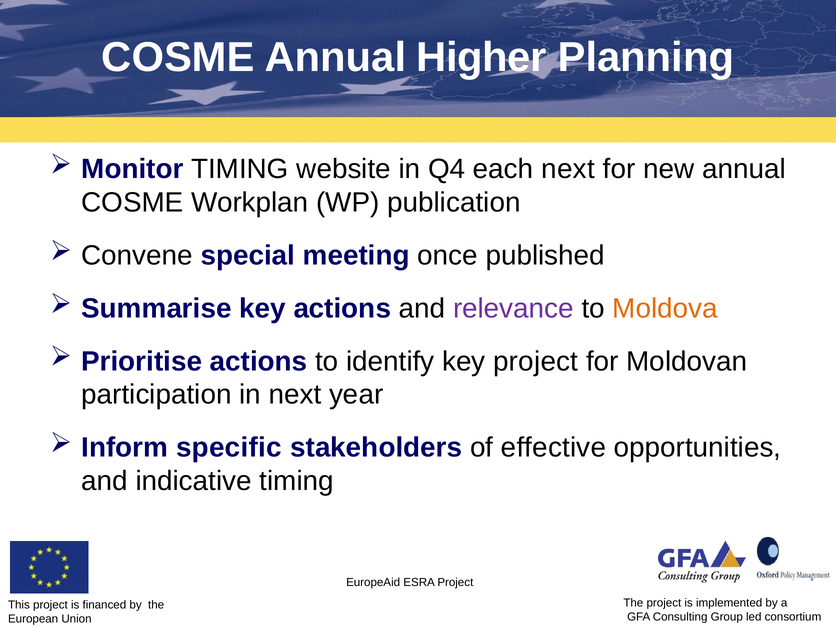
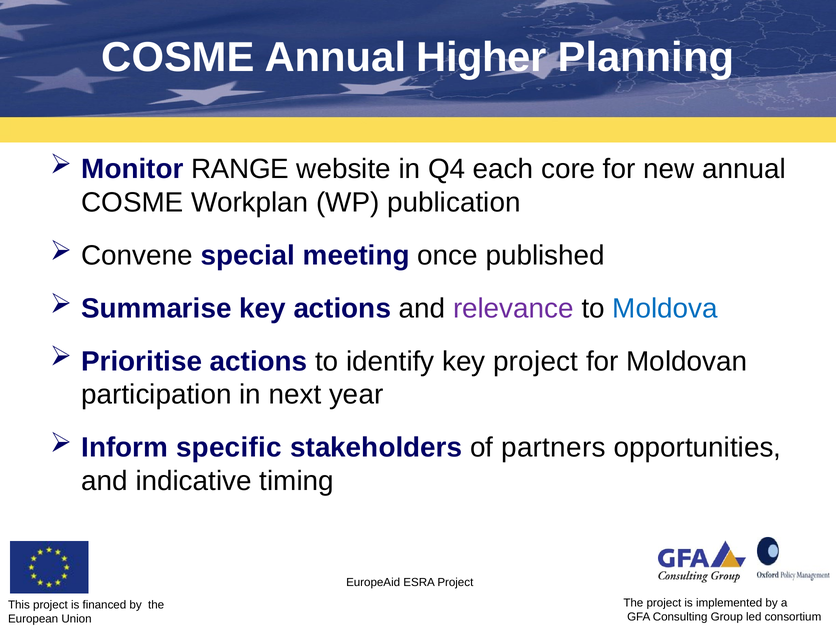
Monitor TIMING: TIMING -> RANGE
each next: next -> core
Moldova colour: orange -> blue
effective: effective -> partners
